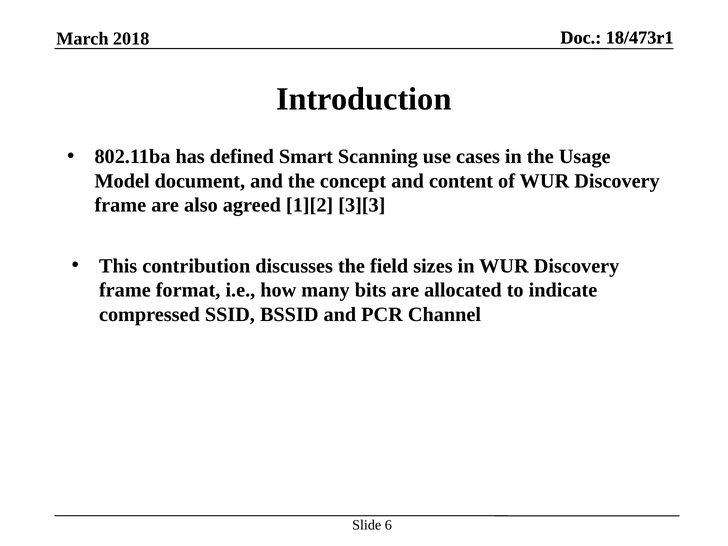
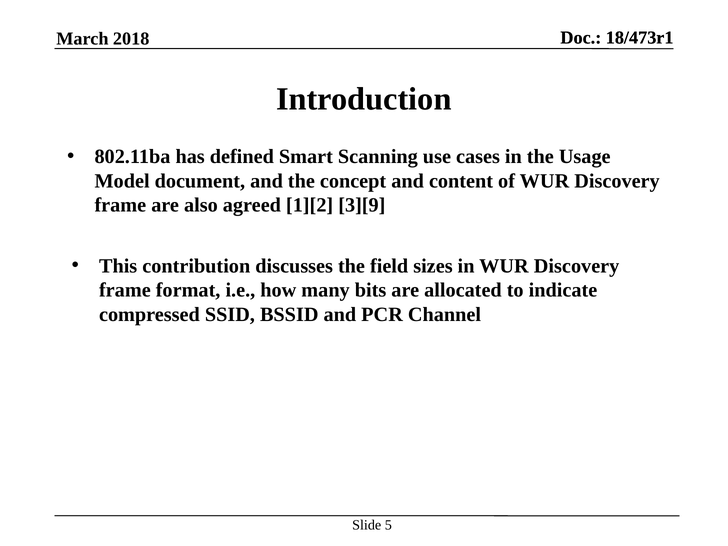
3][3: 3][3 -> 3][9
6: 6 -> 5
